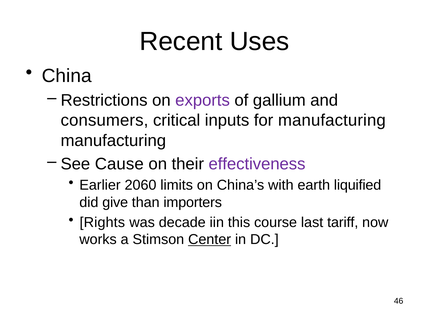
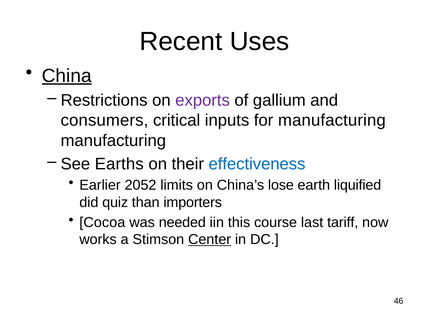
China underline: none -> present
Cause: Cause -> Earths
effectiveness colour: purple -> blue
2060: 2060 -> 2052
with: with -> lose
give: give -> quiz
Rights: Rights -> Cocoa
decade: decade -> needed
